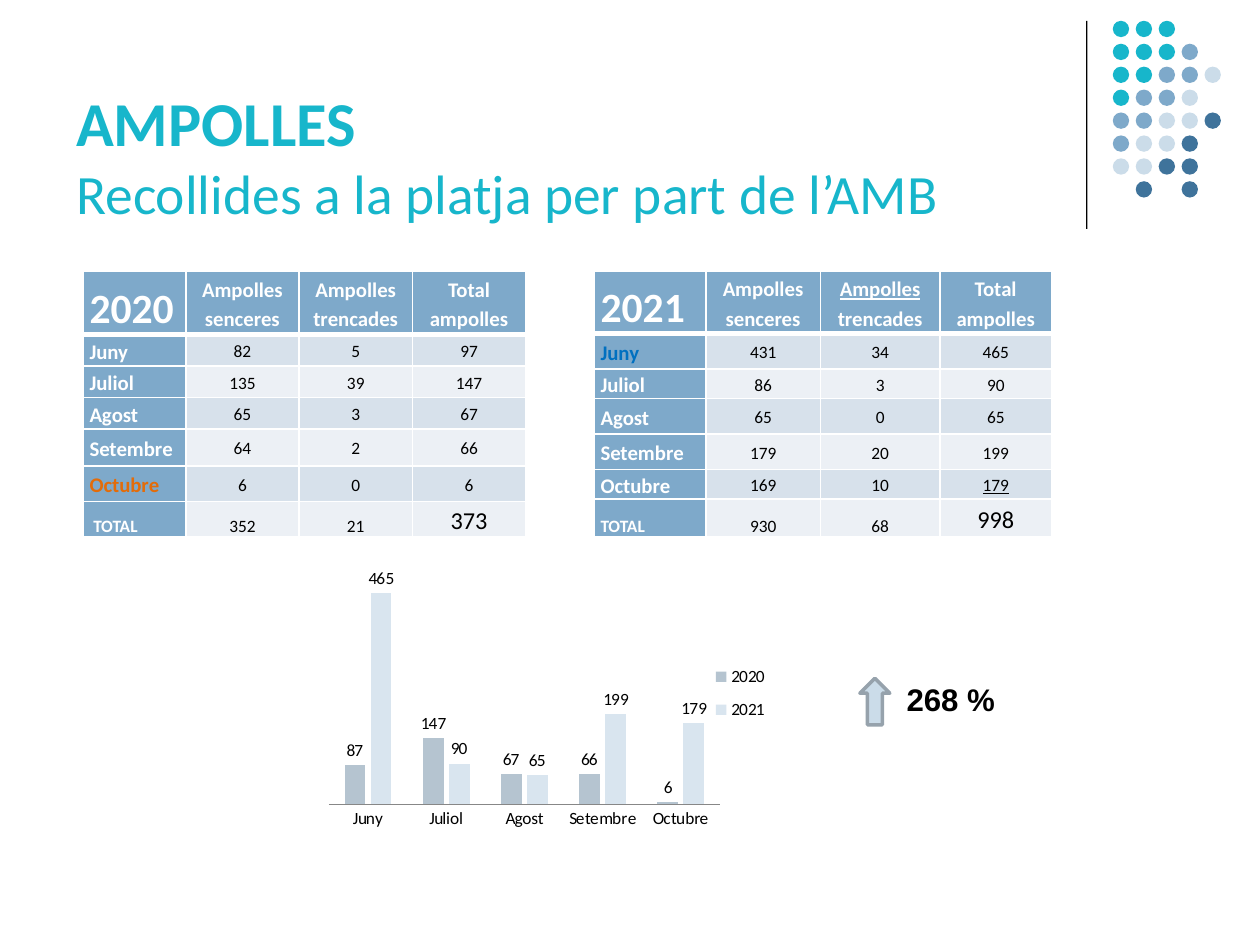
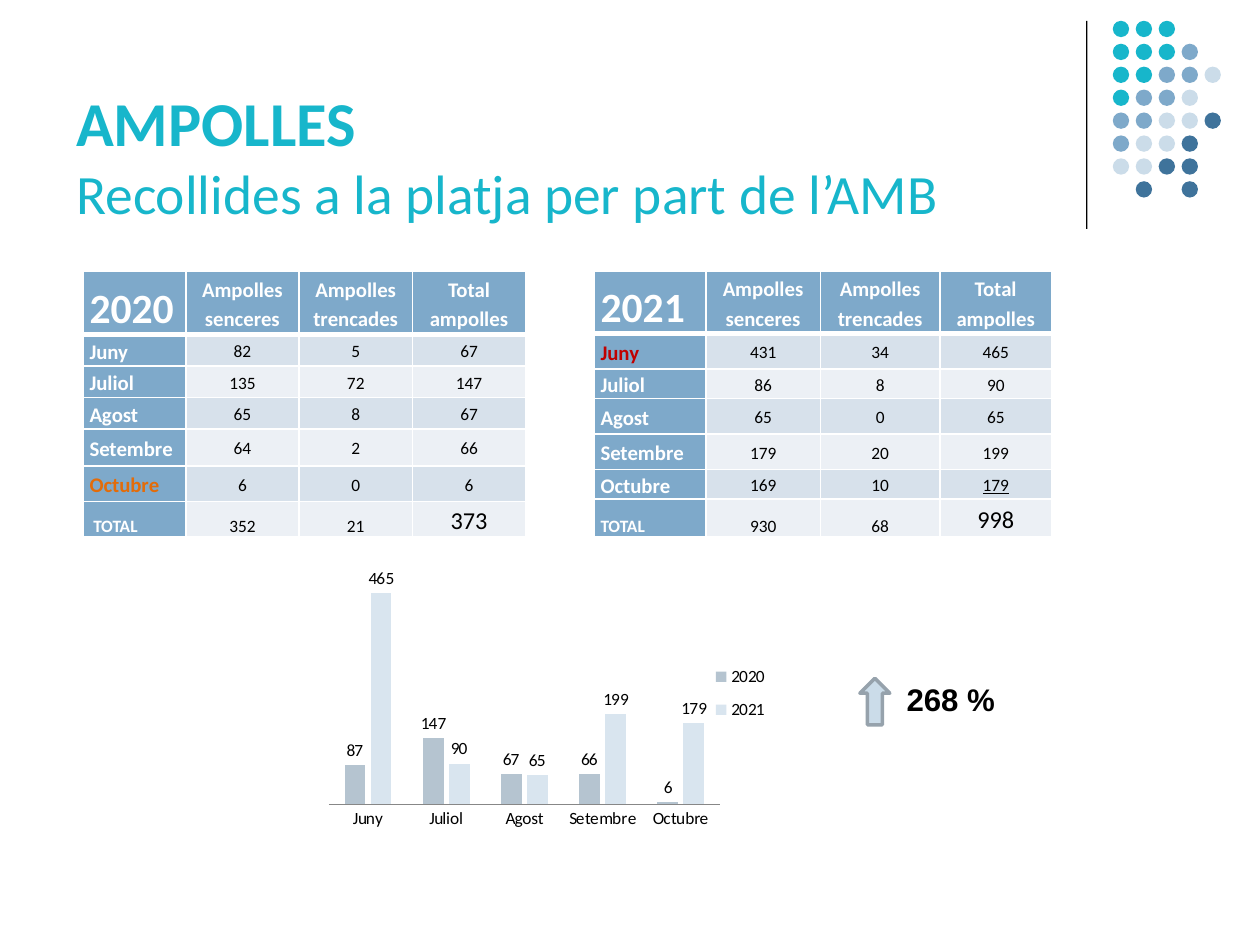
Ampolles at (880, 290) underline: present -> none
5 97: 97 -> 67
Juny at (620, 353) colour: blue -> red
39: 39 -> 72
86 3: 3 -> 8
65 3: 3 -> 8
